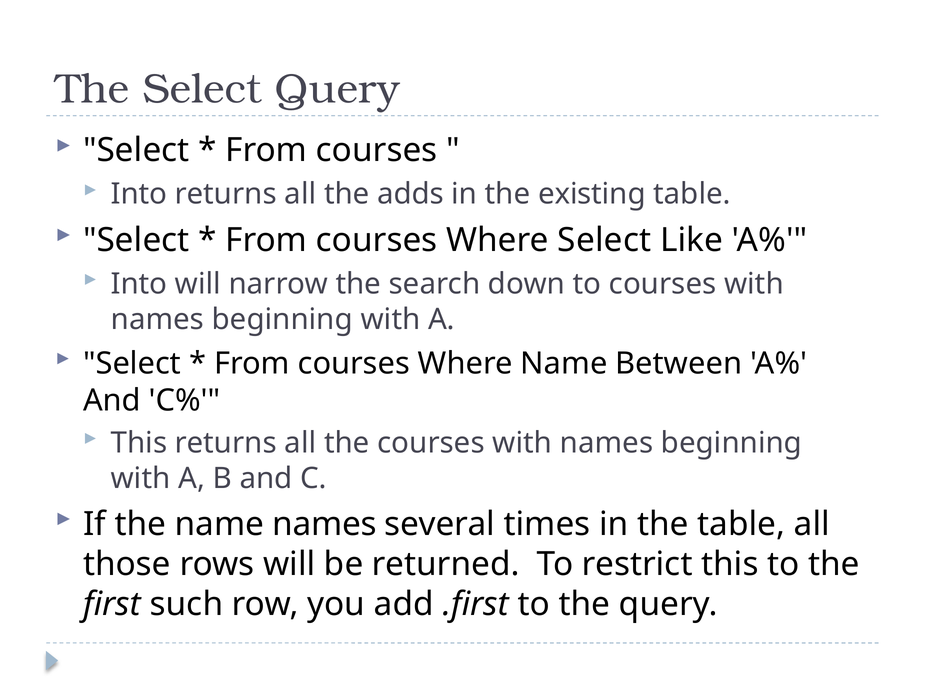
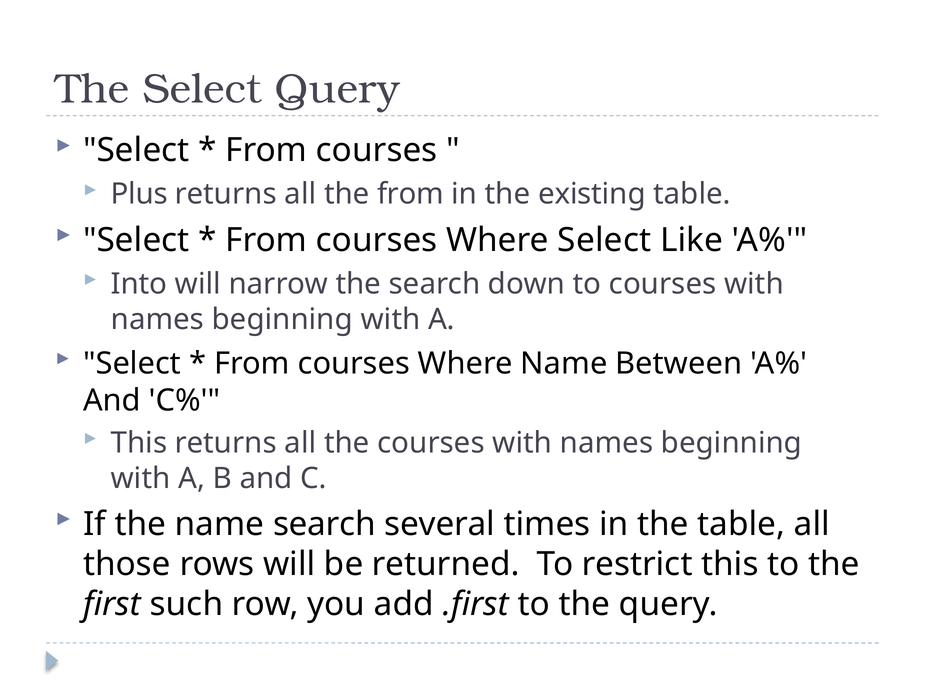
Into at (139, 194): Into -> Plus
the adds: adds -> from
name names: names -> search
